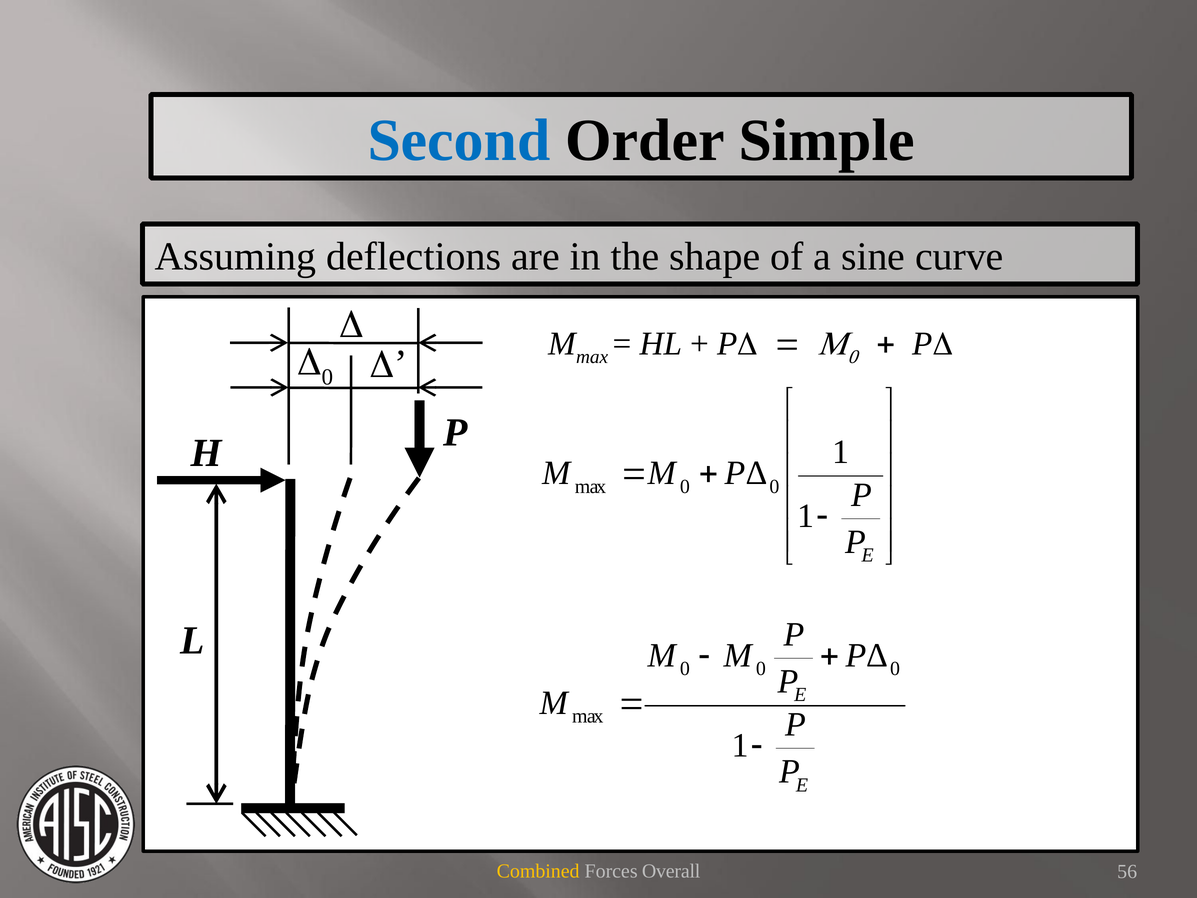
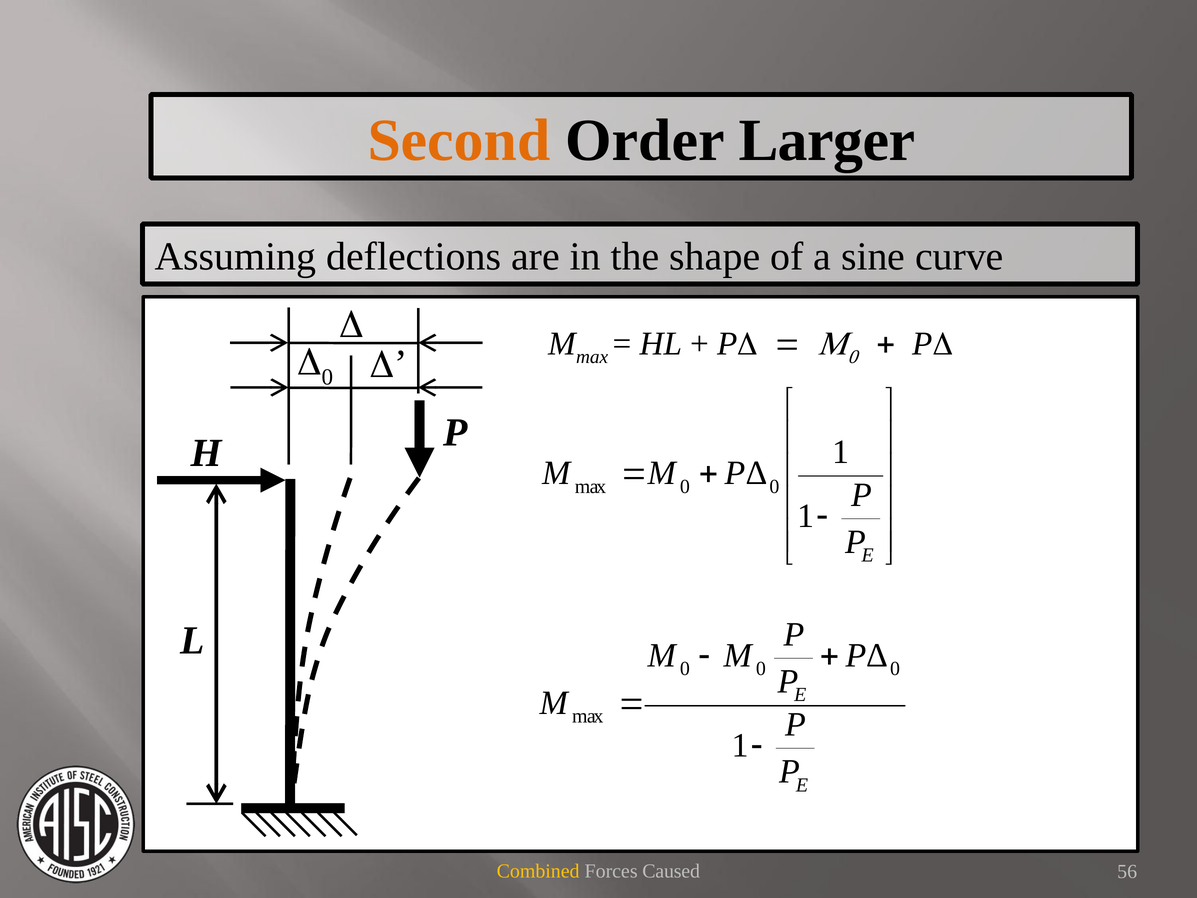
Second colour: blue -> orange
Simple: Simple -> Larger
Overall: Overall -> Caused
